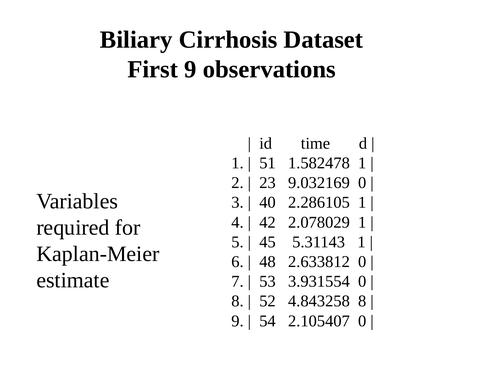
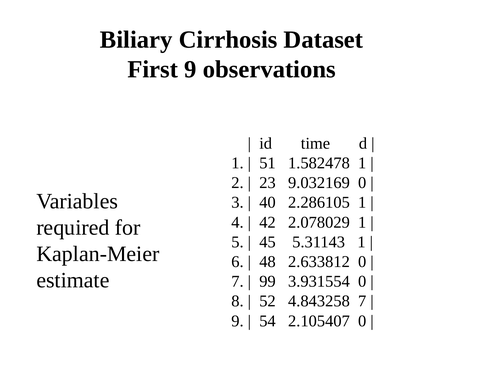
53: 53 -> 99
4.843258 8: 8 -> 7
